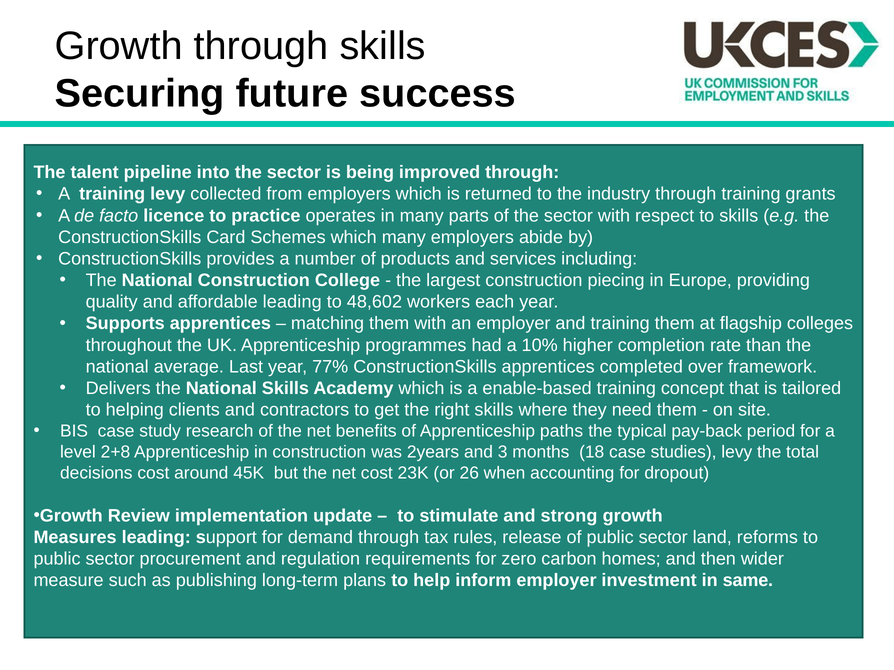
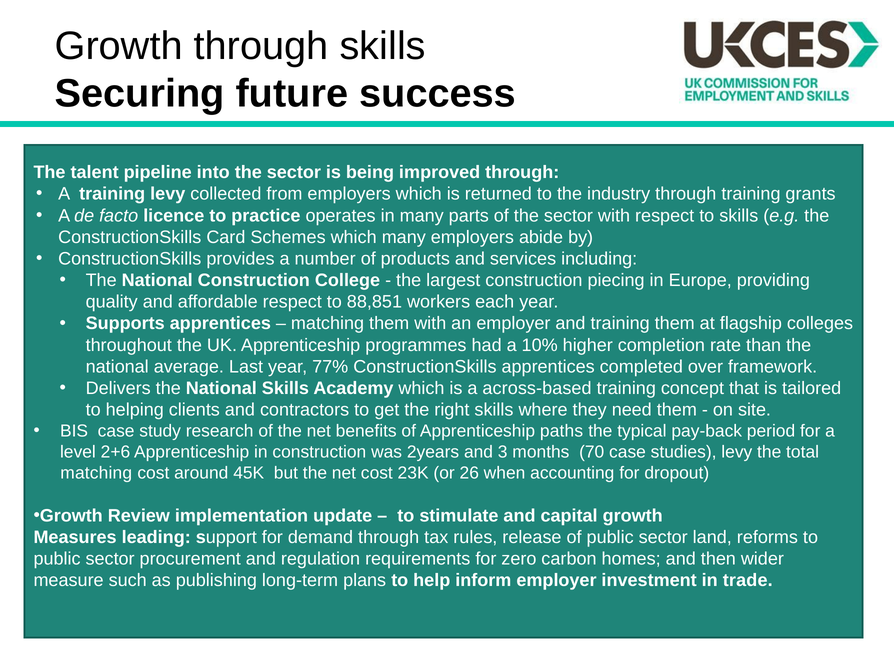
affordable leading: leading -> respect
48,602: 48,602 -> 88,851
enable-based: enable-based -> across-based
2+8: 2+8 -> 2+6
18: 18 -> 70
decisions at (96, 473): decisions -> matching
strong: strong -> capital
same: same -> trade
